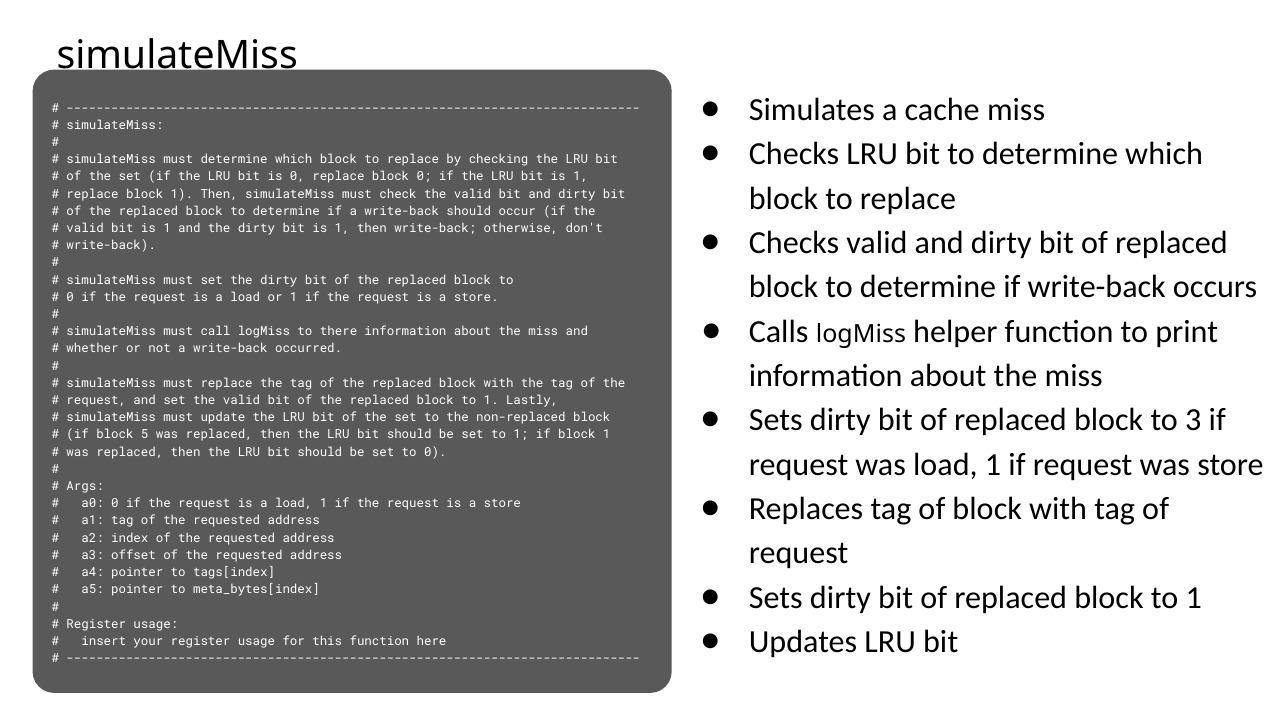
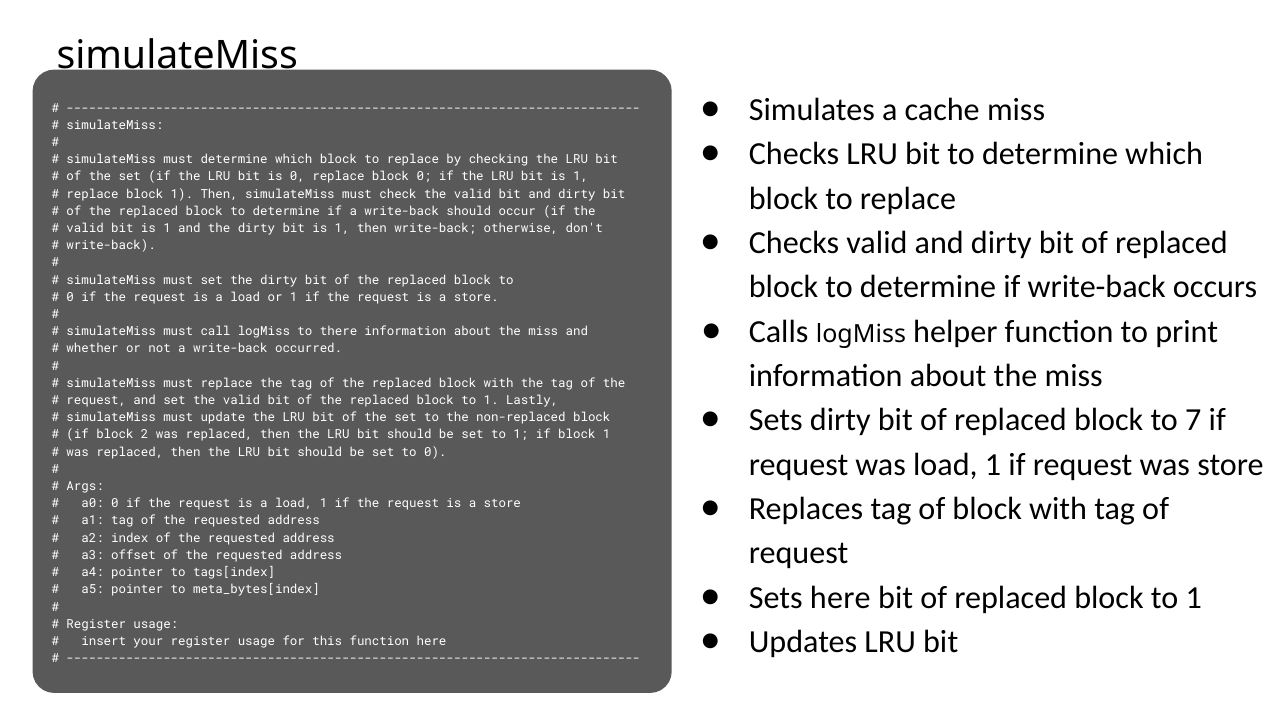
3: 3 -> 7
5: 5 -> 2
dirty at (840, 597): dirty -> here
